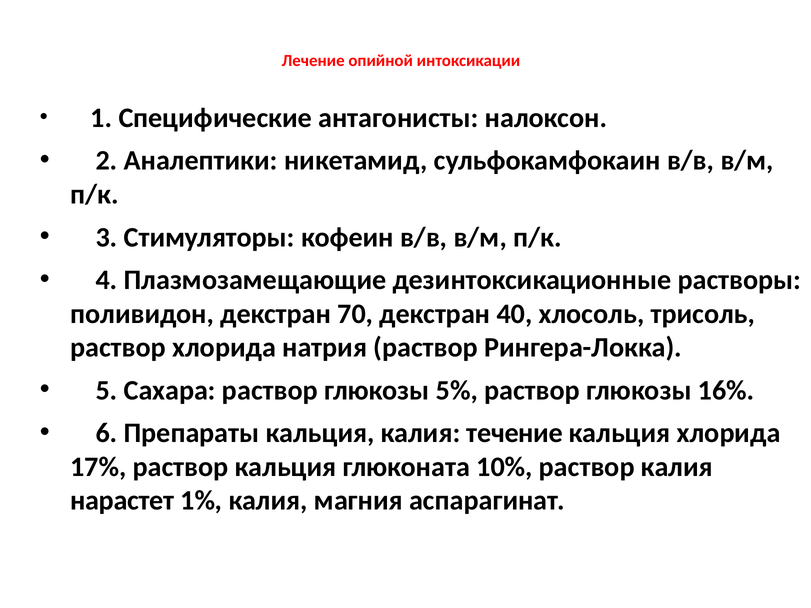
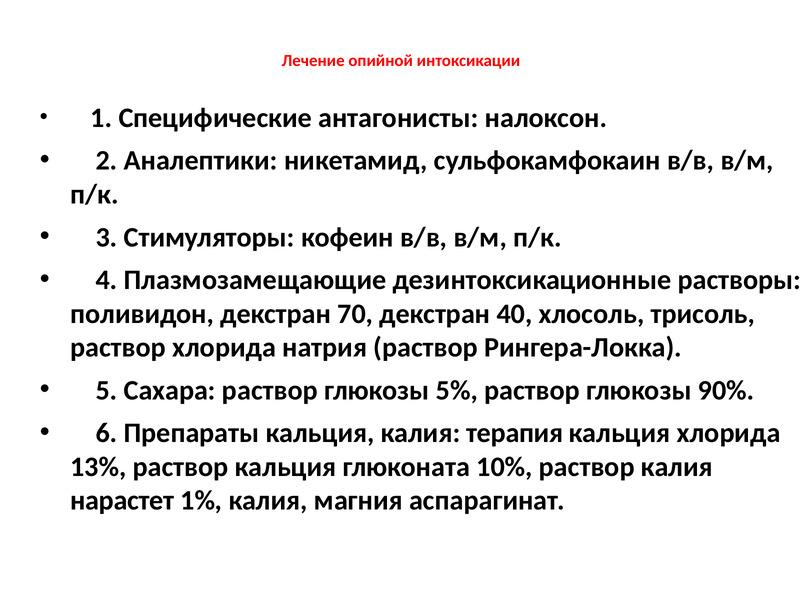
16%: 16% -> 90%
течение: течение -> терапия
17%: 17% -> 13%
